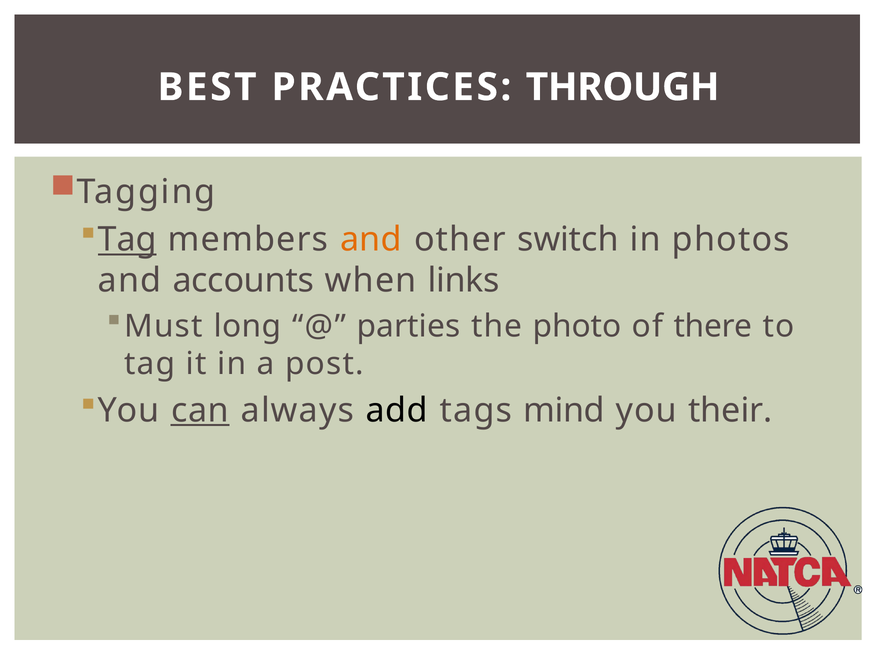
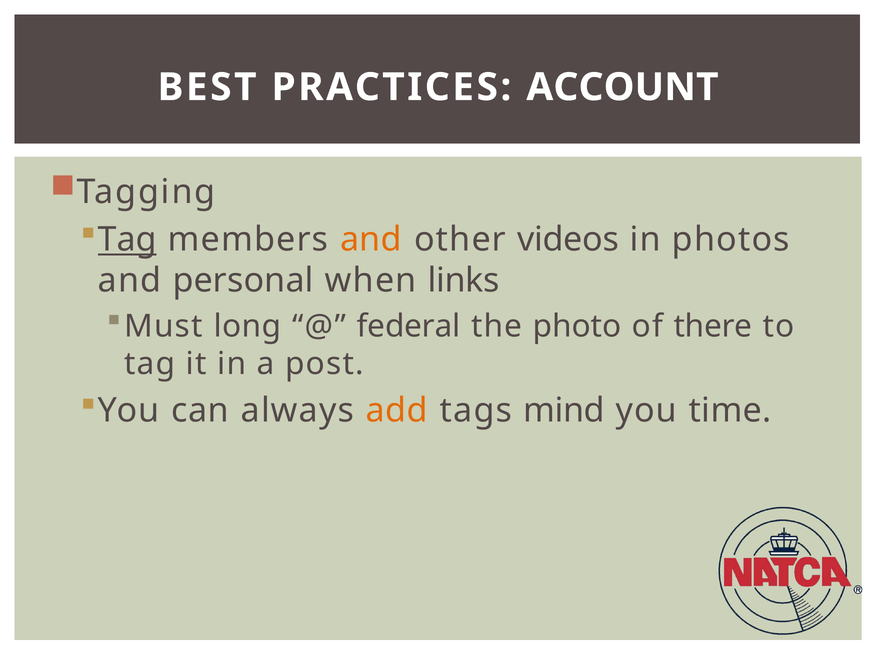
THROUGH: THROUGH -> ACCOUNT
switch: switch -> videos
accounts: accounts -> personal
parties: parties -> federal
can underline: present -> none
add colour: black -> orange
their: their -> time
